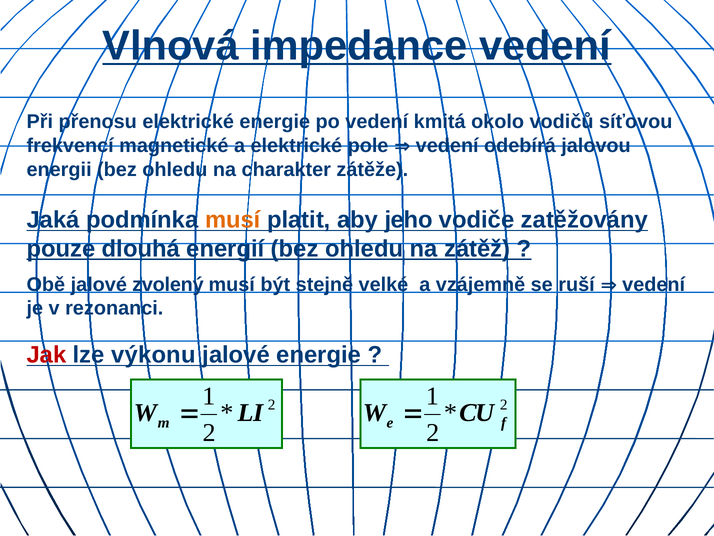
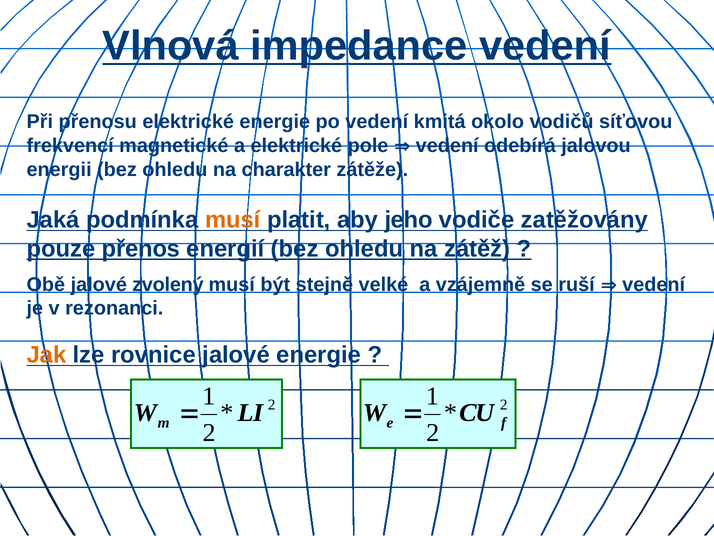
dlouhá: dlouhá -> přenos
Jak colour: red -> orange
výkonu: výkonu -> rovnice
